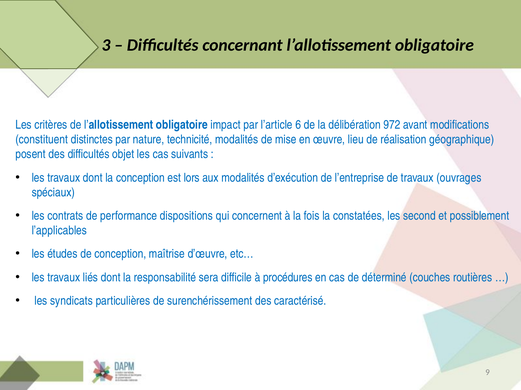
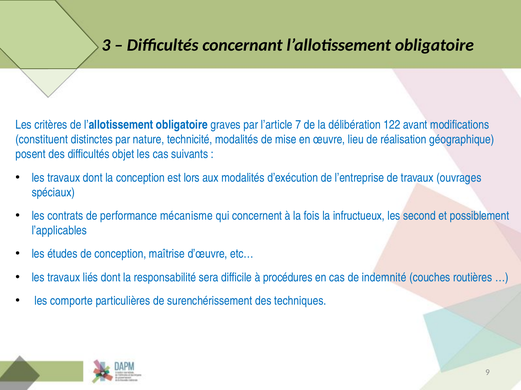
impact: impact -> graves
6: 6 -> 7
972: 972 -> 122
dispositions: dispositions -> mécanisme
constatées: constatées -> infructueux
déterminé: déterminé -> indemnité
syndicats: syndicats -> comporte
caractérisé: caractérisé -> techniques
